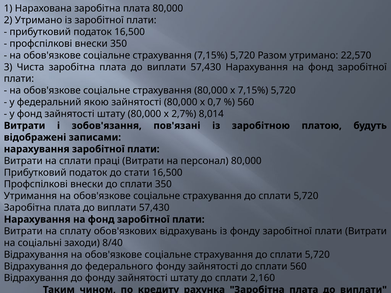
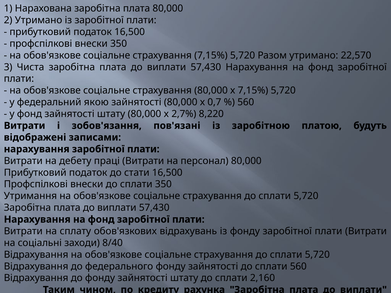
8,014: 8,014 -> 8,220
на сплати: сплати -> дебету
